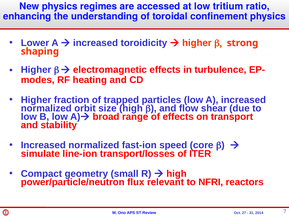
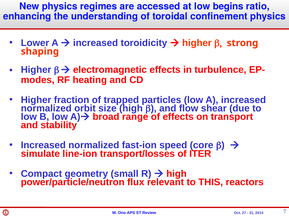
tritium: tritium -> begins
NFRI: NFRI -> THIS
